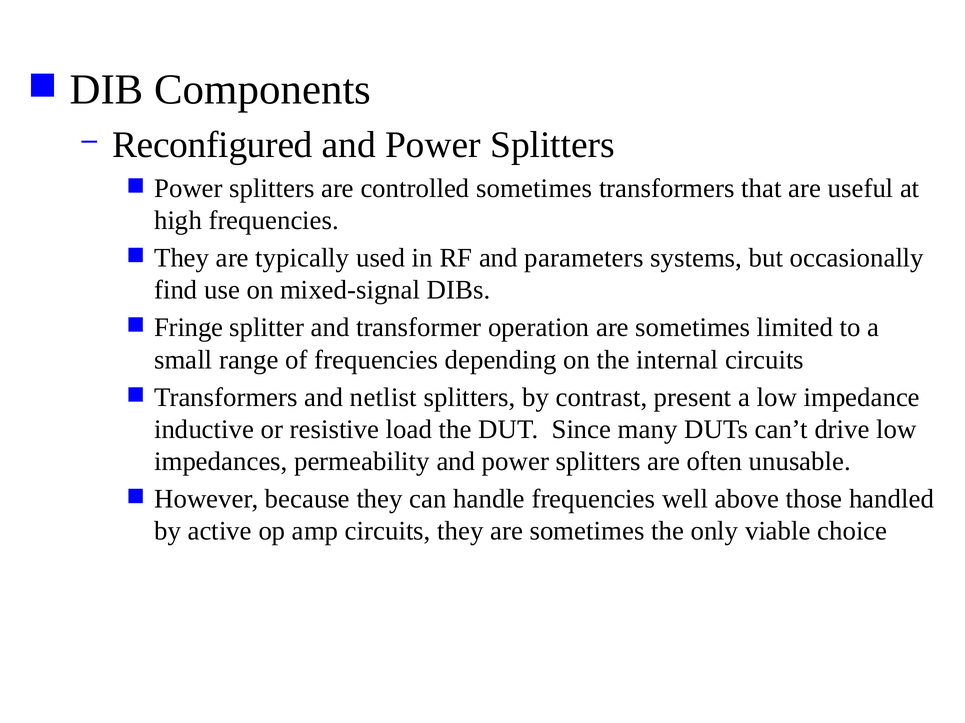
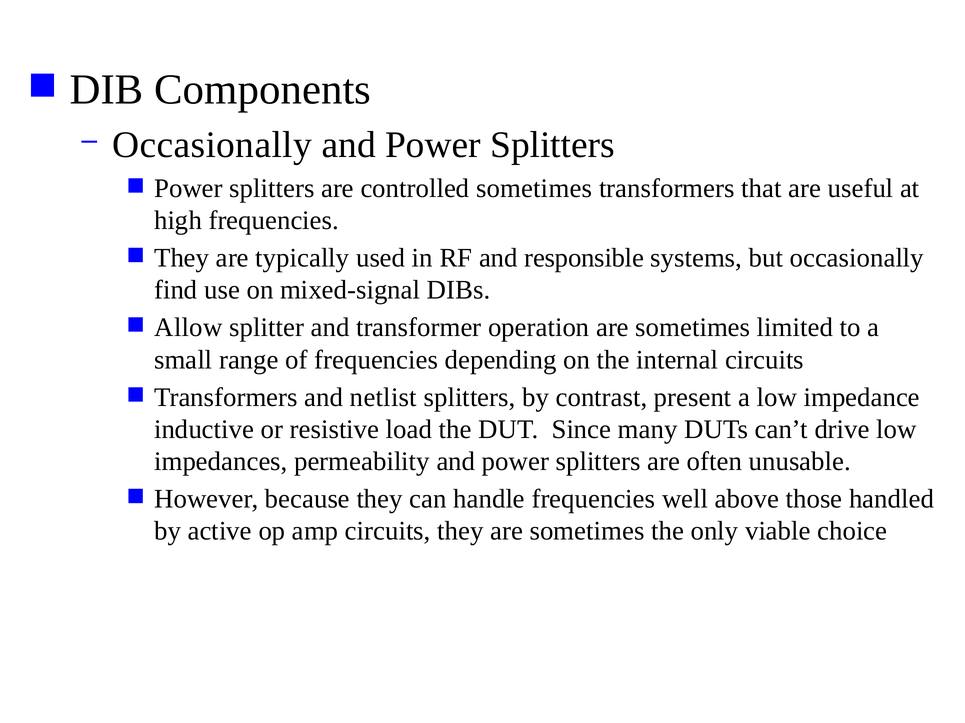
Reconfigured at (212, 145): Reconfigured -> Occasionally
parameters: parameters -> responsible
Fringe: Fringe -> Allow
